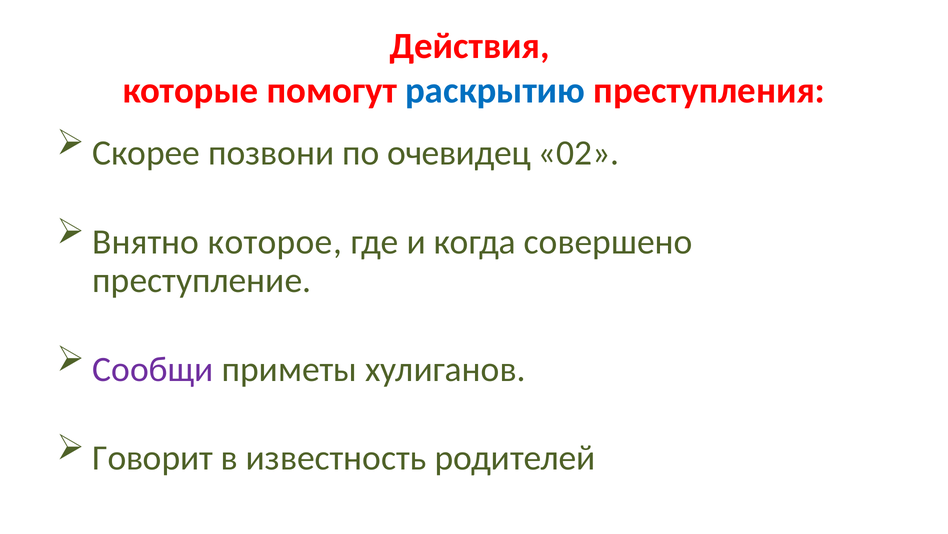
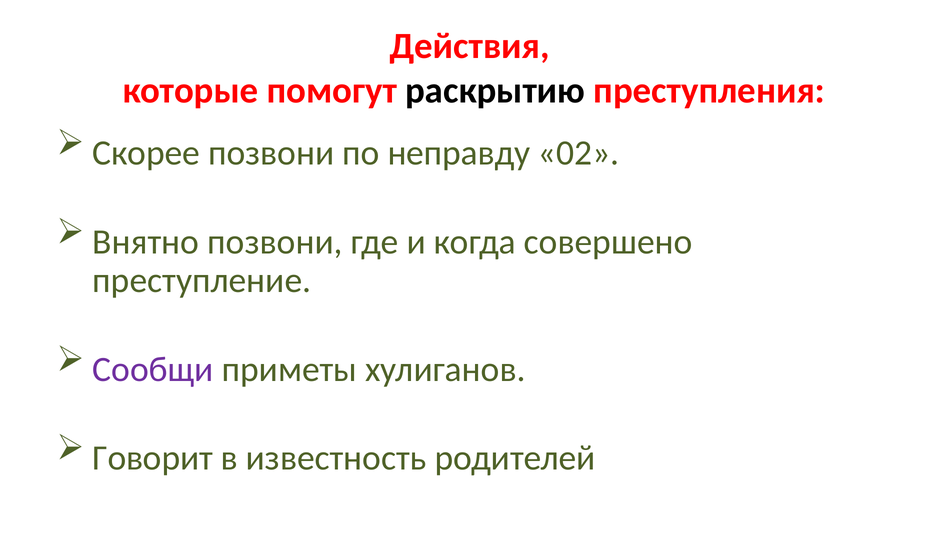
раскрытию colour: blue -> black
очевидец: очевидец -> неправду
Внятно которое: которое -> позвони
